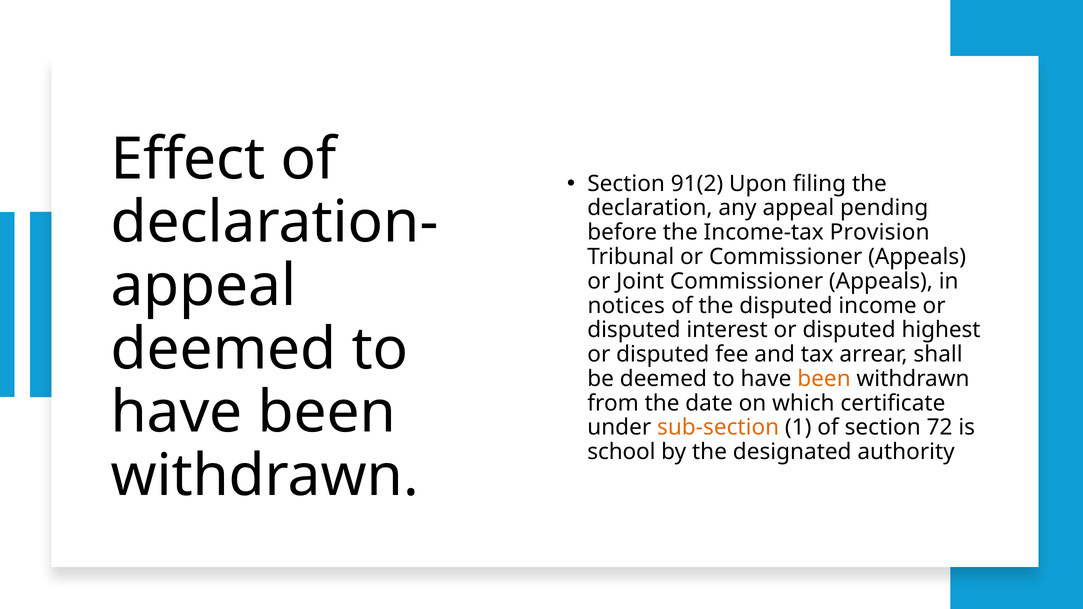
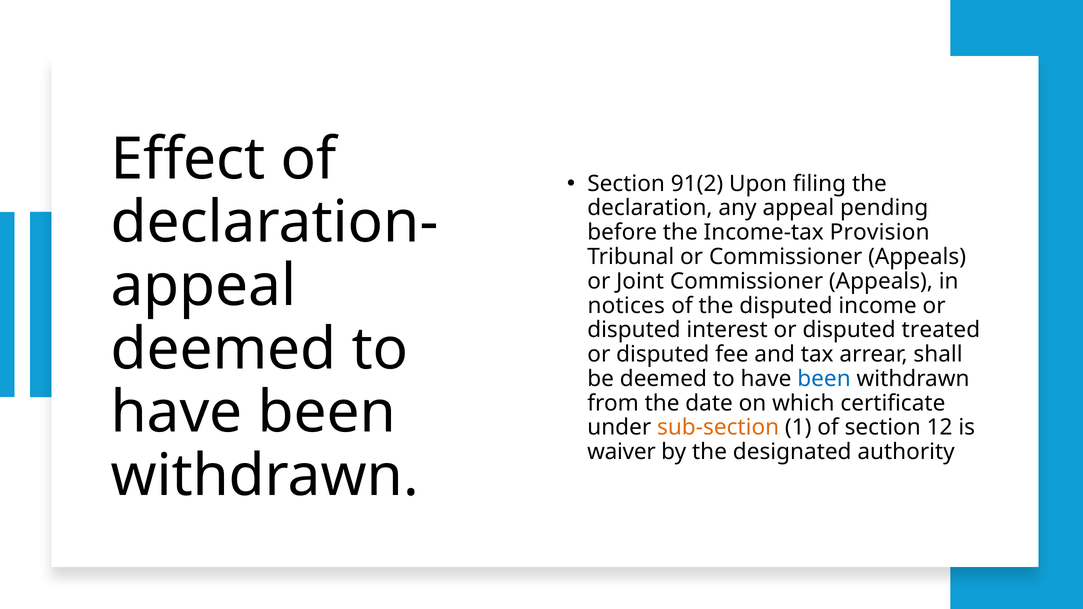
highest: highest -> treated
been at (824, 379) colour: orange -> blue
72: 72 -> 12
school: school -> waiver
